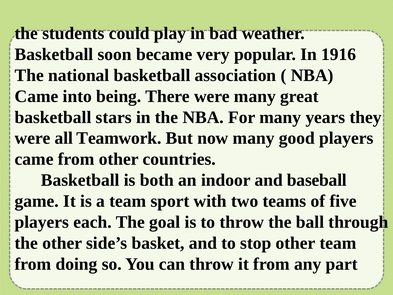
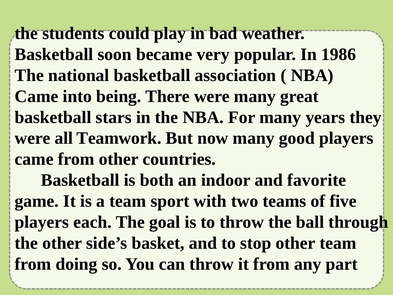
1916: 1916 -> 1986
baseball: baseball -> favorite
